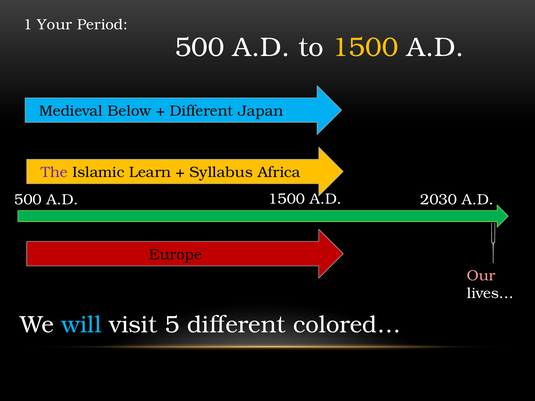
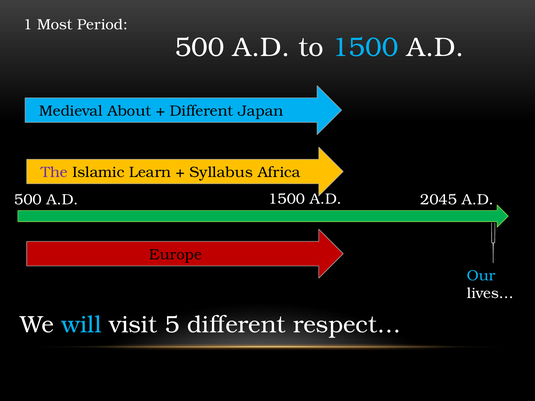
Your: Your -> Most
1500 at (365, 47) colour: yellow -> light blue
Below: Below -> About
2030: 2030 -> 2045
Our colour: pink -> light blue
colored…: colored… -> respect…
